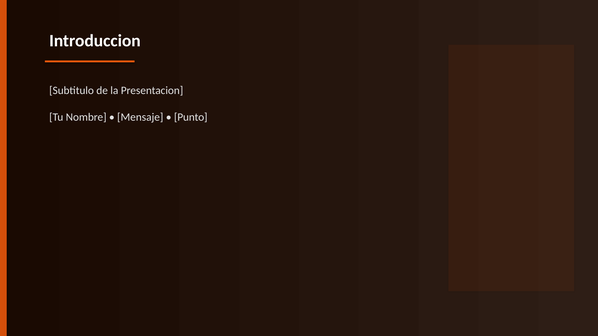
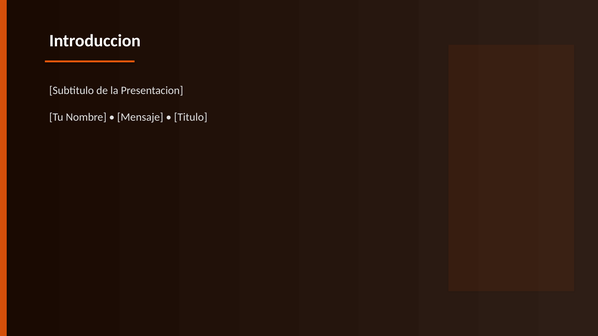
Punto: Punto -> Titulo
